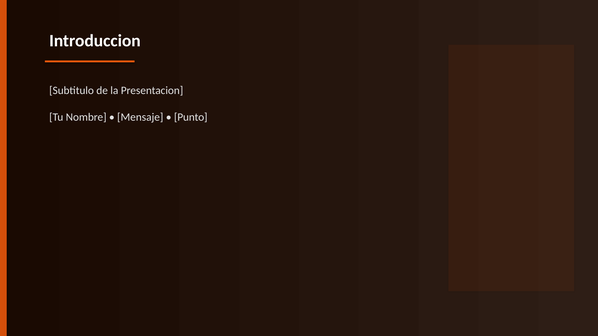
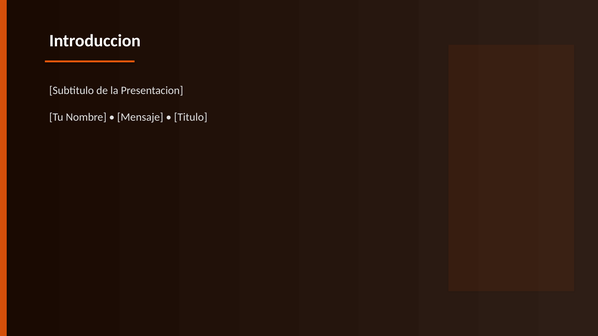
Punto: Punto -> Titulo
